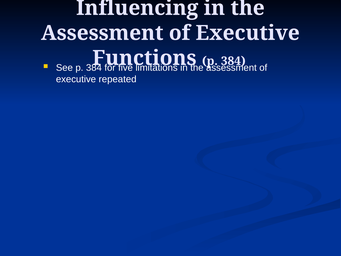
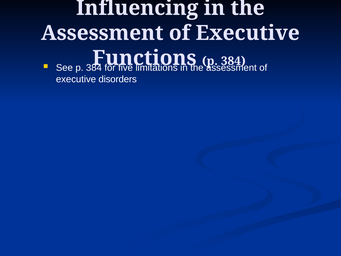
repeated: repeated -> disorders
